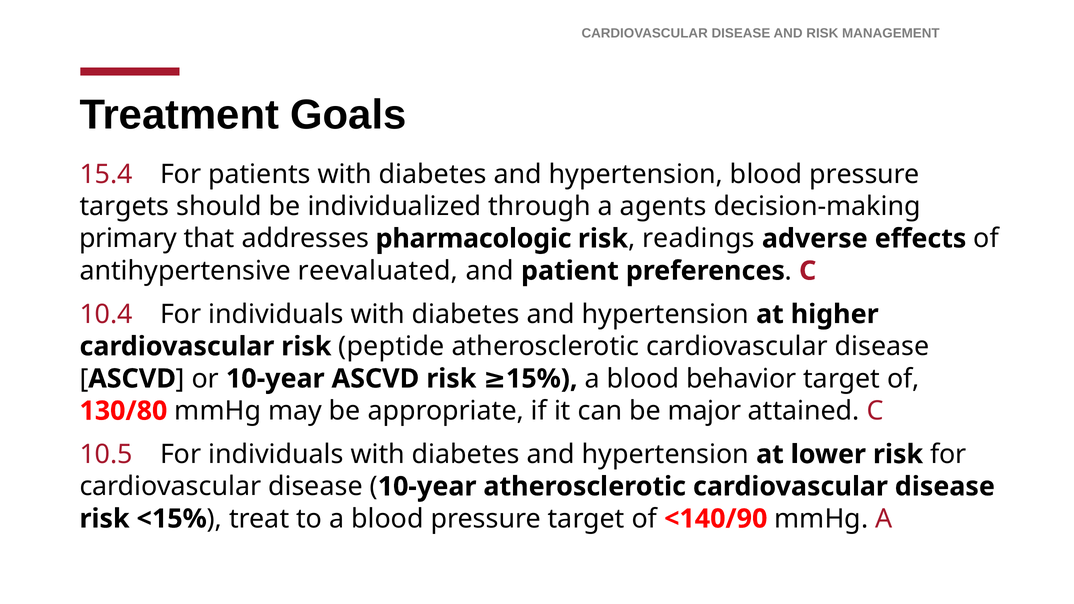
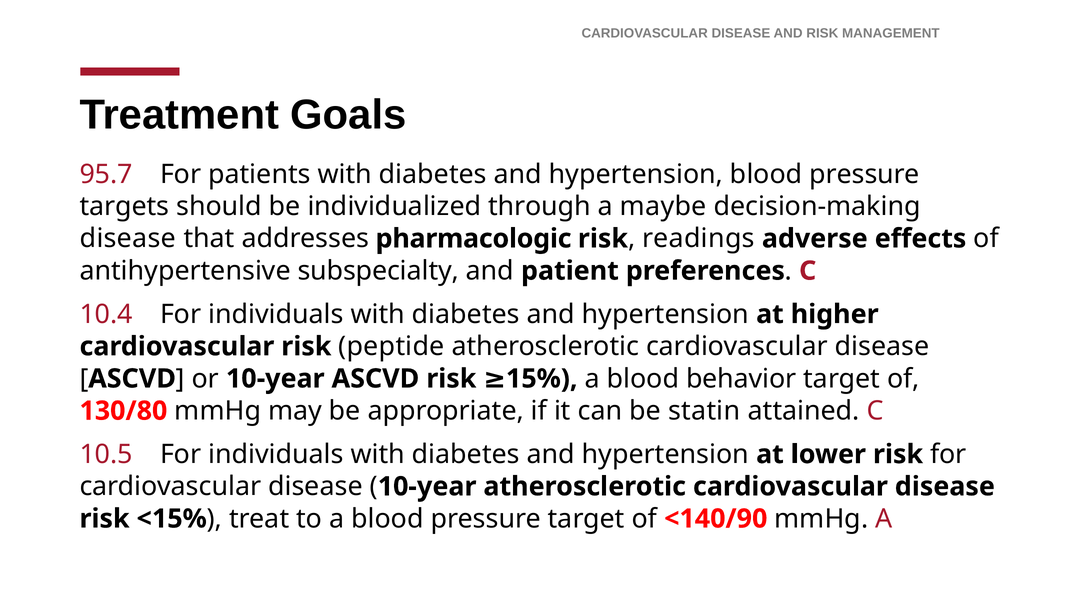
15.4: 15.4 -> 95.7
agents: agents -> maybe
primary at (128, 239): primary -> disease
reevaluated: reevaluated -> subspecialty
major: major -> statin
